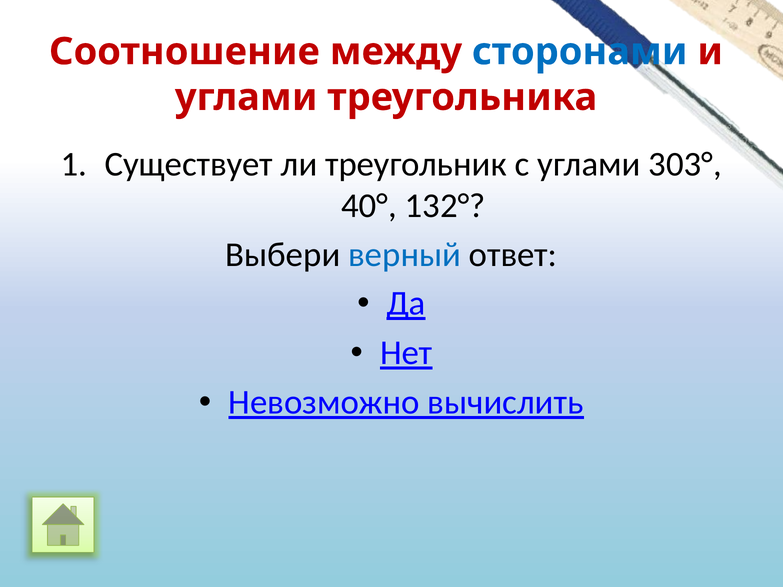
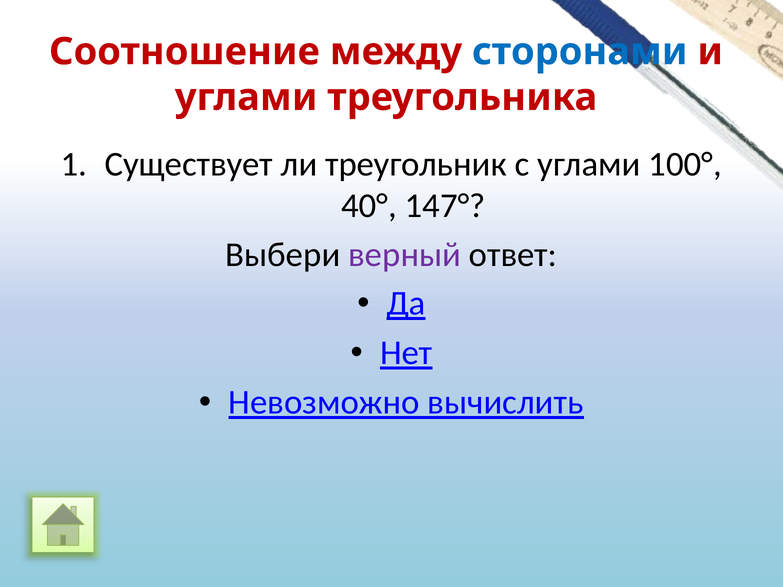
303°: 303° -> 100°
132°: 132° -> 147°
верный colour: blue -> purple
